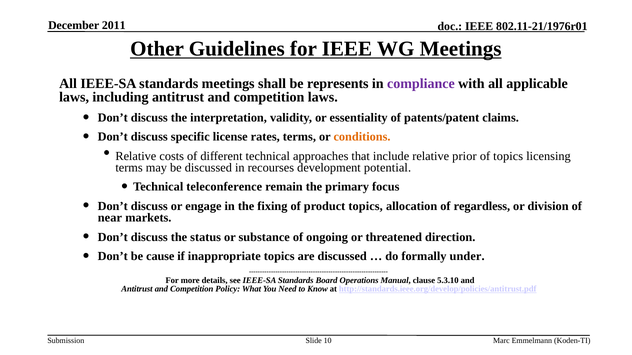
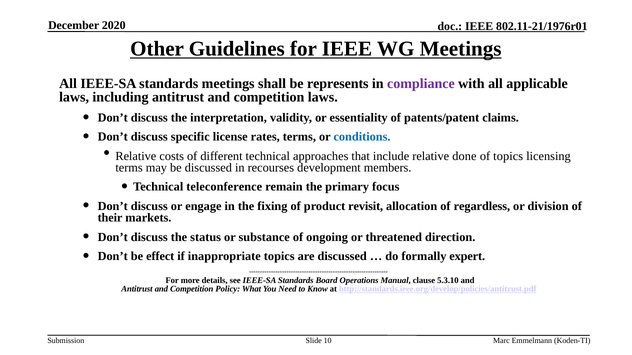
2011: 2011 -> 2020
conditions colour: orange -> blue
prior: prior -> done
potential: potential -> members
product topics: topics -> revisit
near: near -> their
cause: cause -> effect
under: under -> expert
